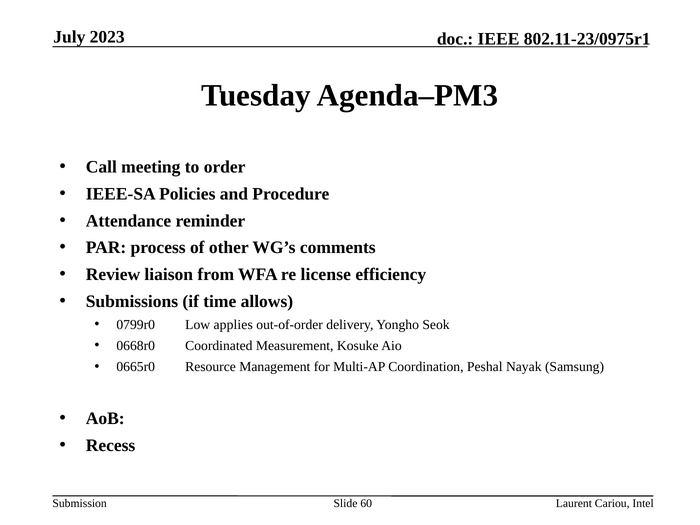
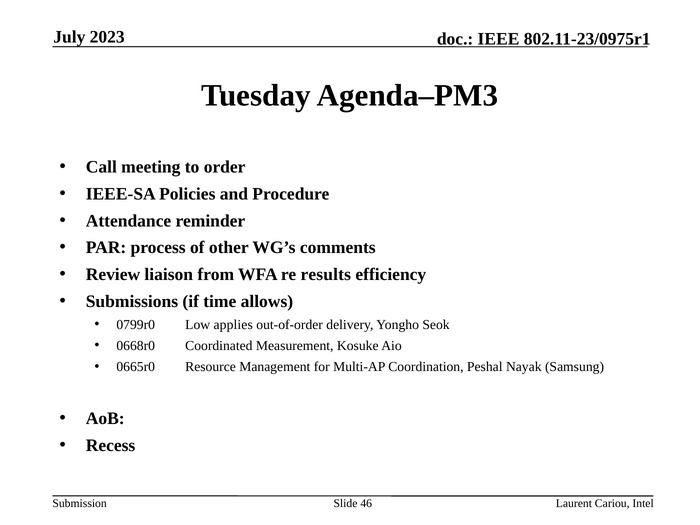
license: license -> results
60: 60 -> 46
